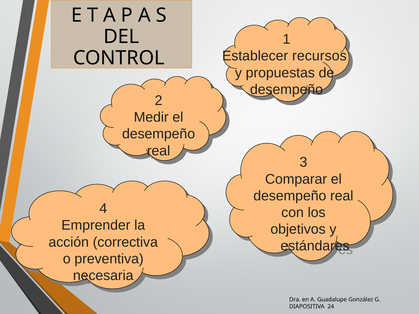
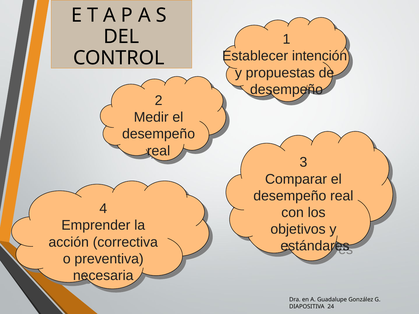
recursos: recursos -> intención
